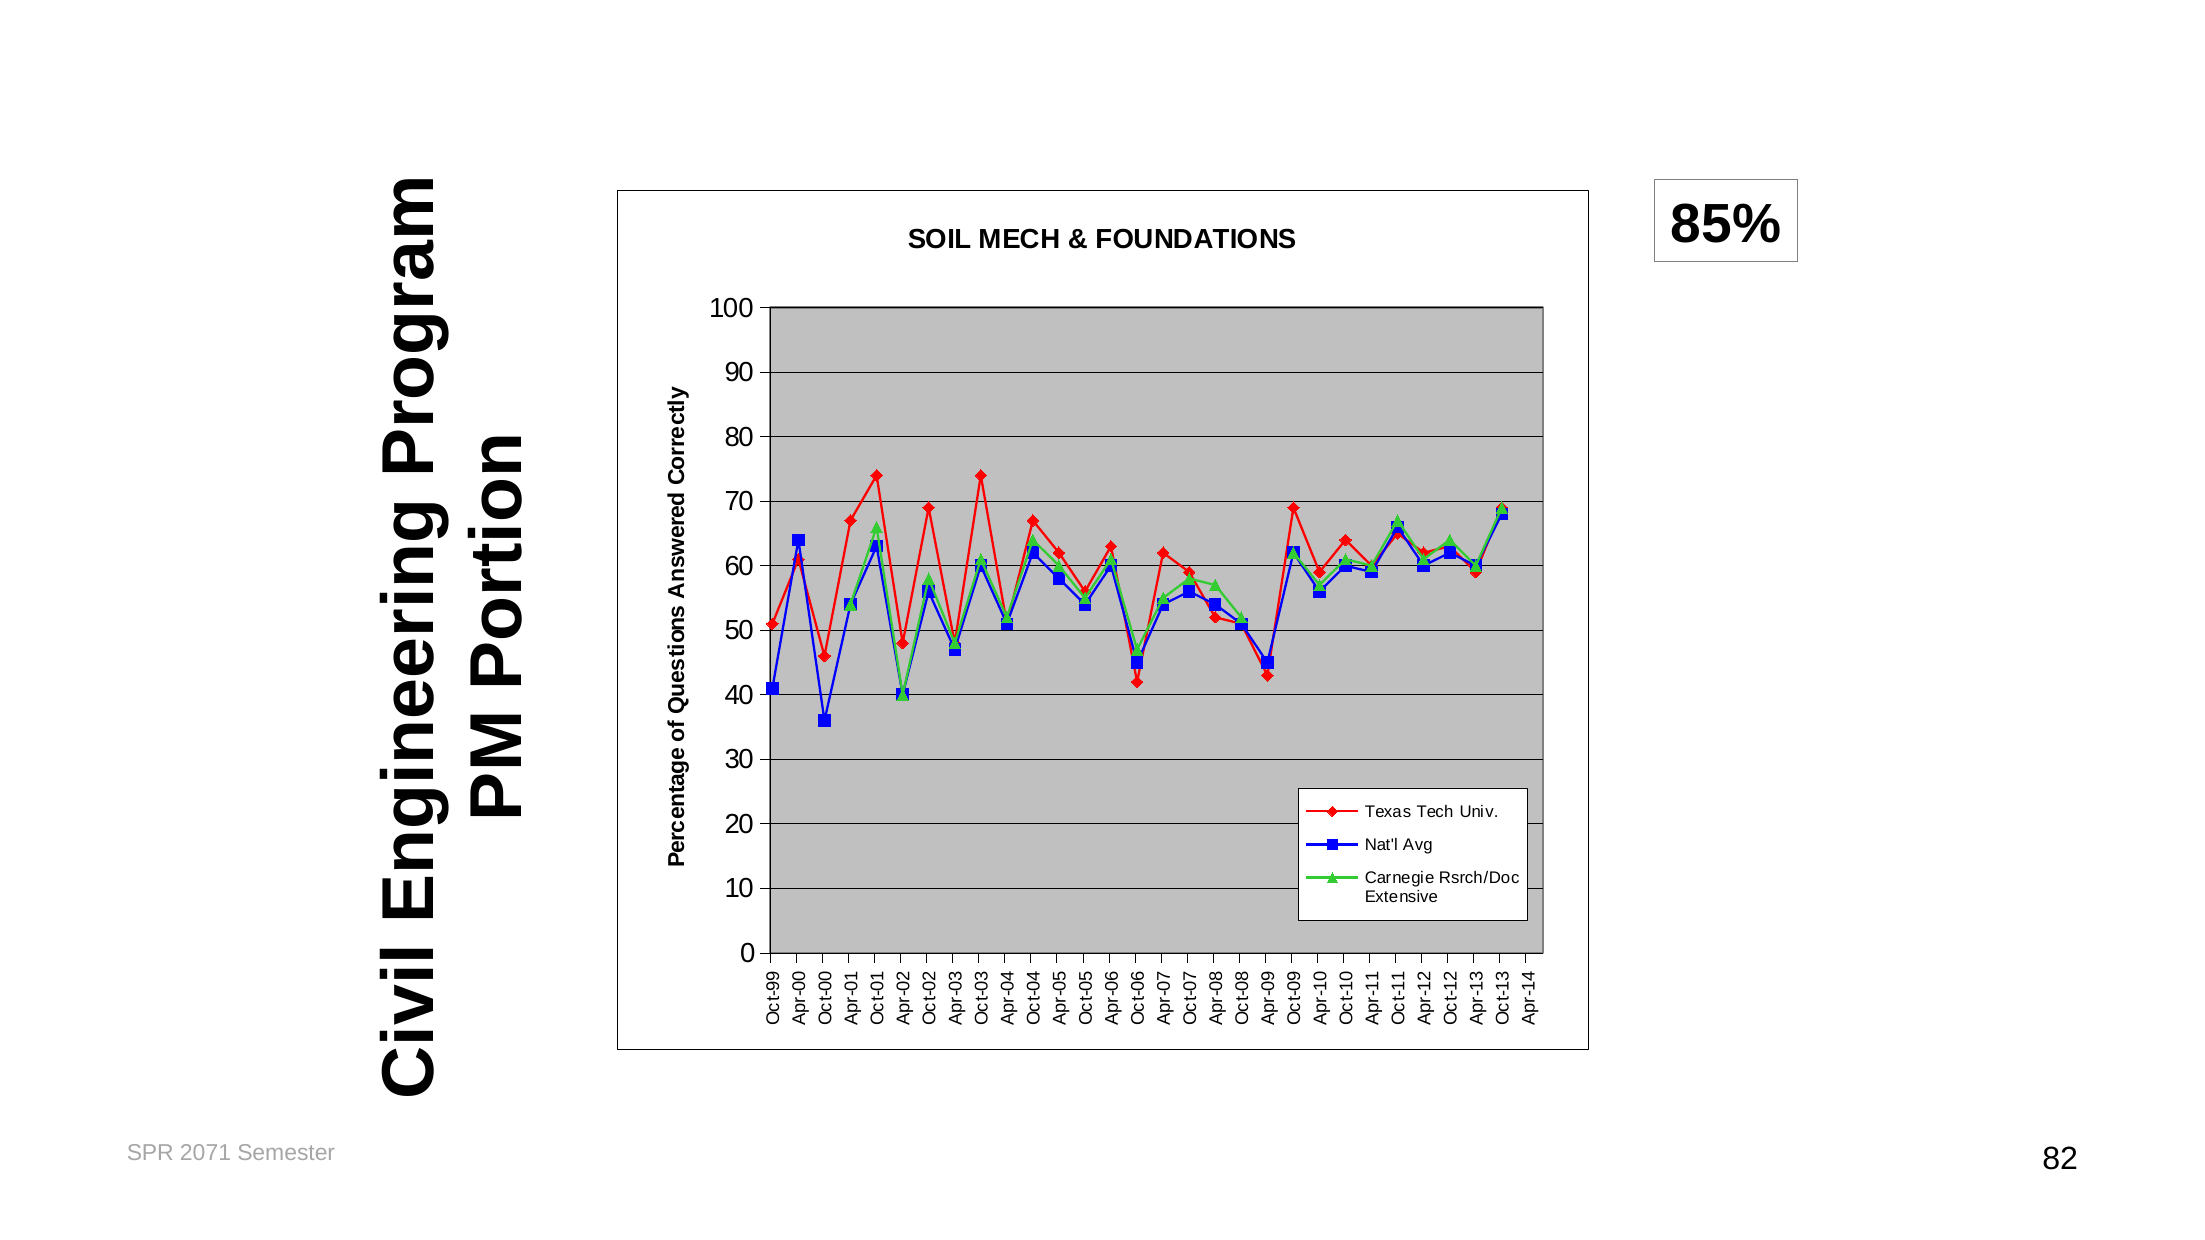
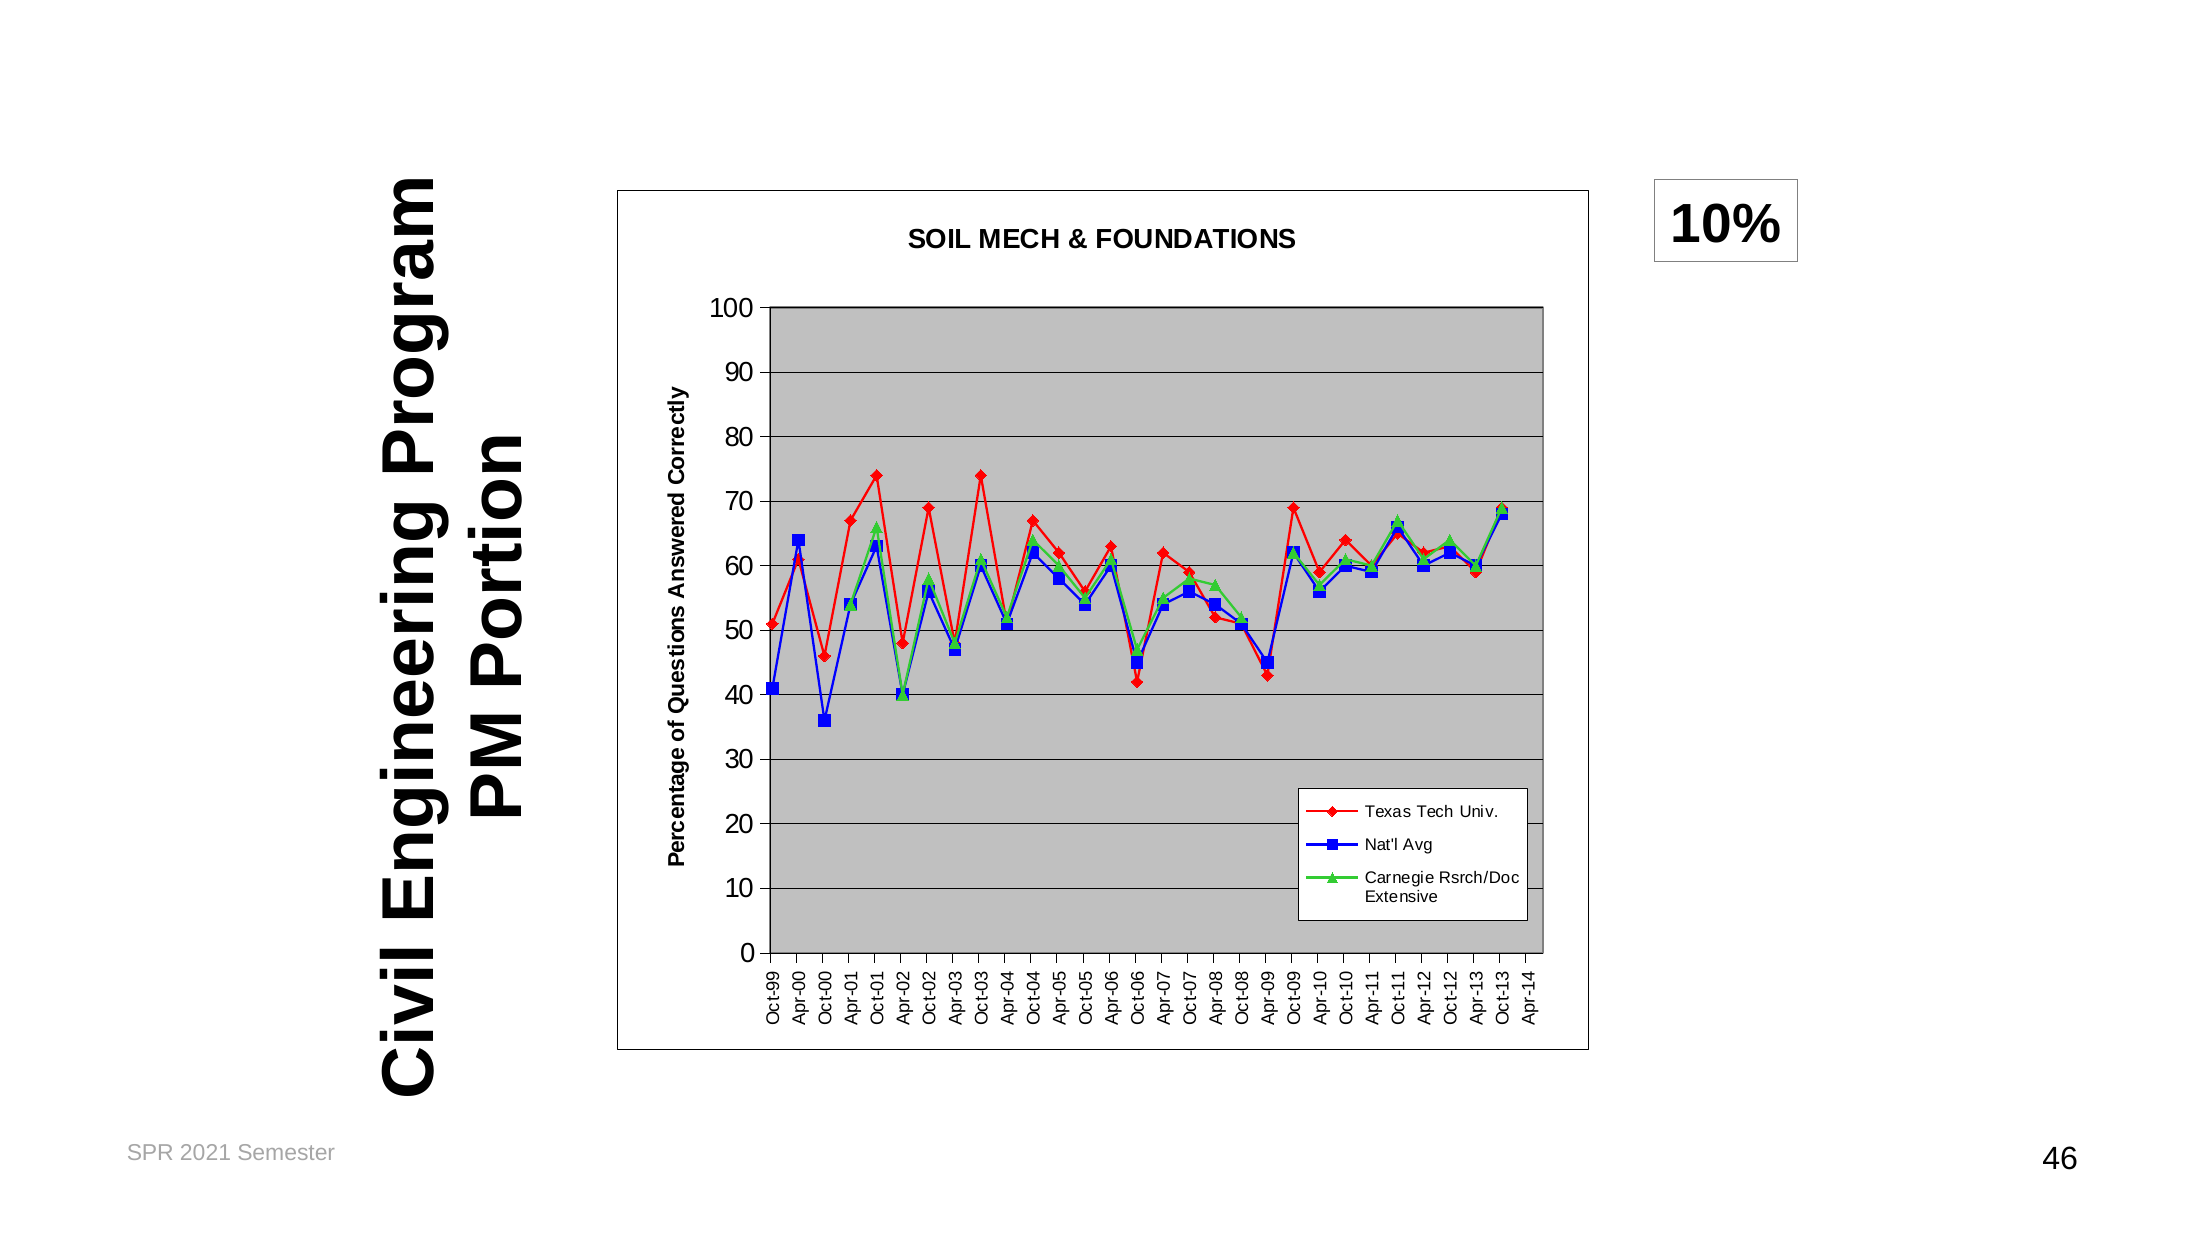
85%: 85% -> 10%
2071: 2071 -> 2021
82: 82 -> 46
